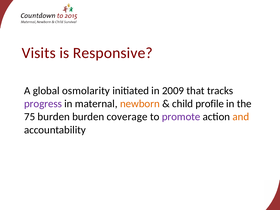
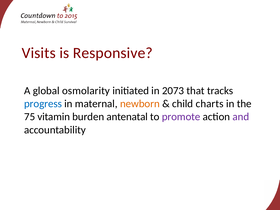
2009: 2009 -> 2073
progress colour: purple -> blue
profile: profile -> charts
75 burden: burden -> vitamin
coverage: coverage -> antenatal
and colour: orange -> purple
